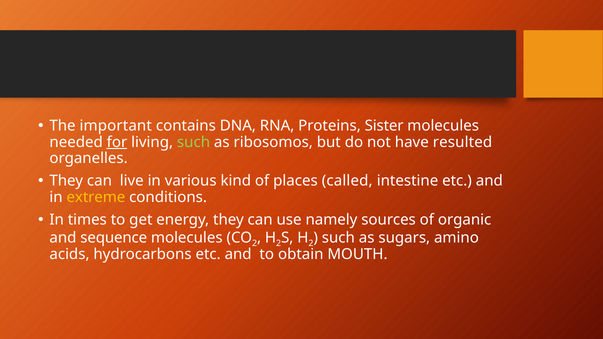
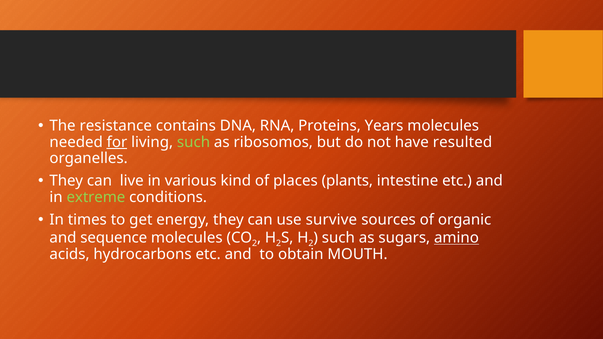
important: important -> resistance
Sister: Sister -> Years
called: called -> plants
extreme colour: yellow -> light green
namely: namely -> survive
amino underline: none -> present
